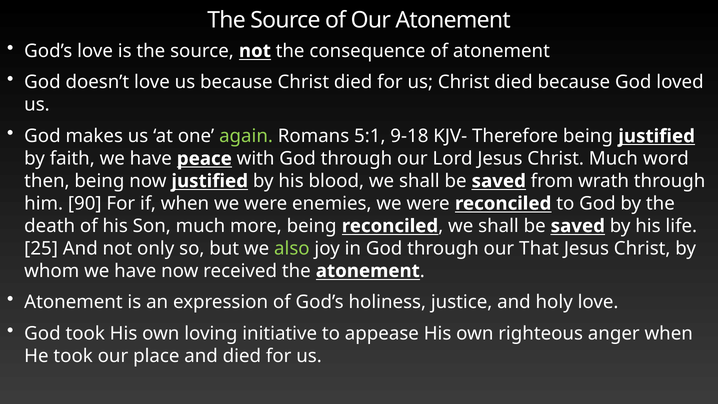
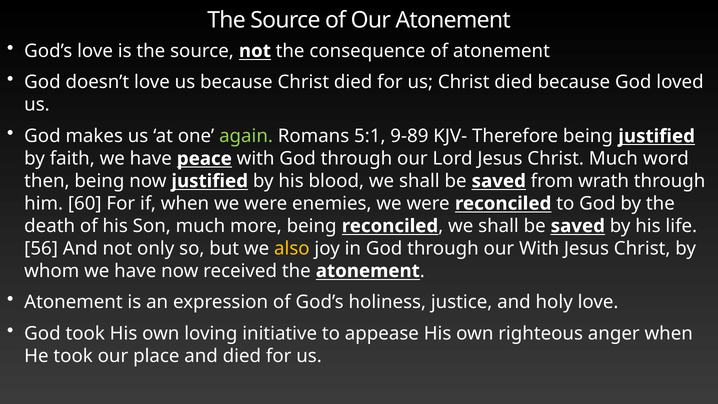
9-18: 9-18 -> 9-89
90: 90 -> 60
25: 25 -> 56
also colour: light green -> yellow
our That: That -> With
